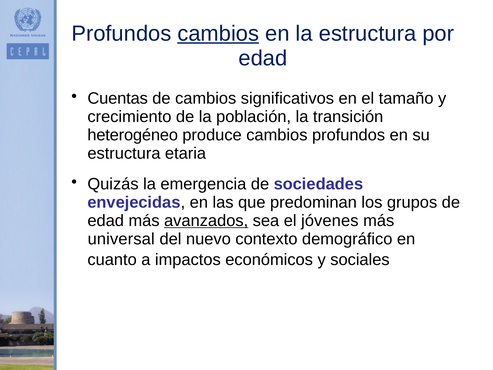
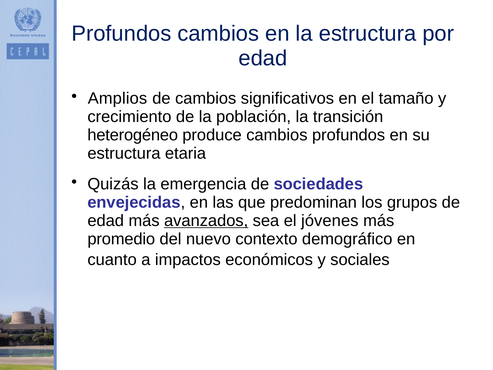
cambios at (218, 34) underline: present -> none
Cuentas: Cuentas -> Amplios
universal: universal -> promedio
